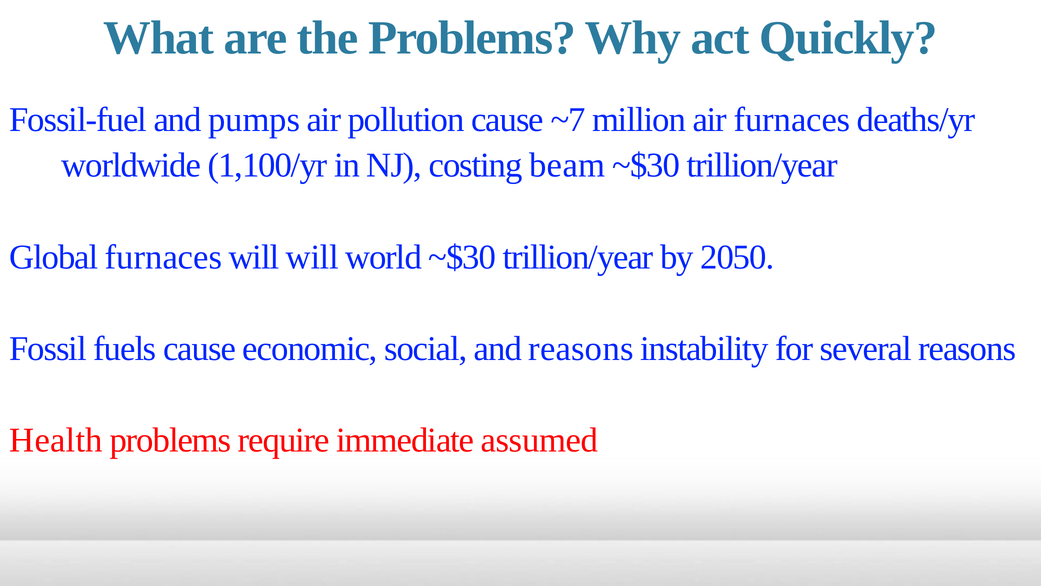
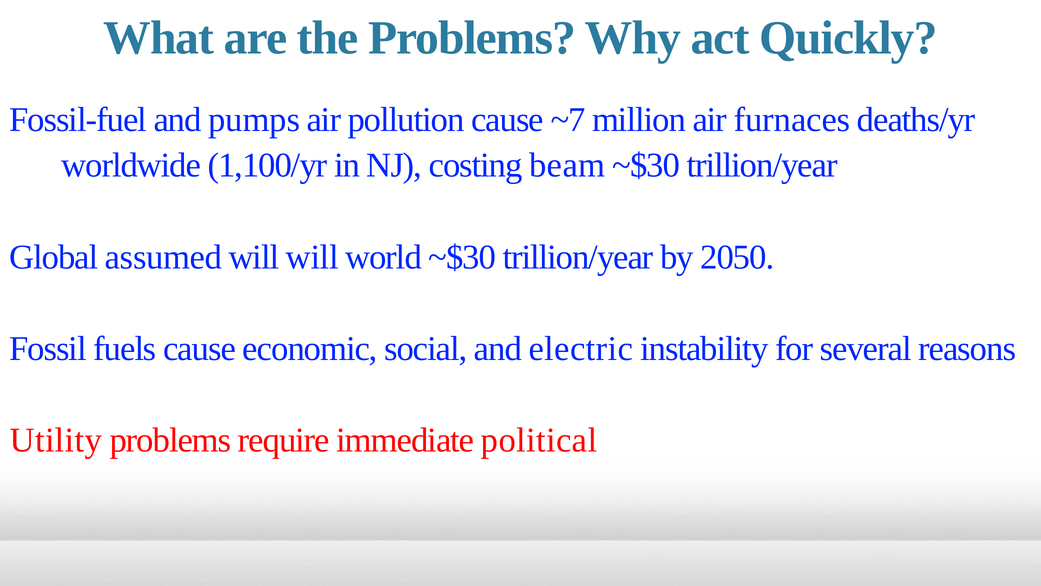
Global furnaces: furnaces -> assumed
and reasons: reasons -> electric
Health: Health -> Utility
assumed: assumed -> political
